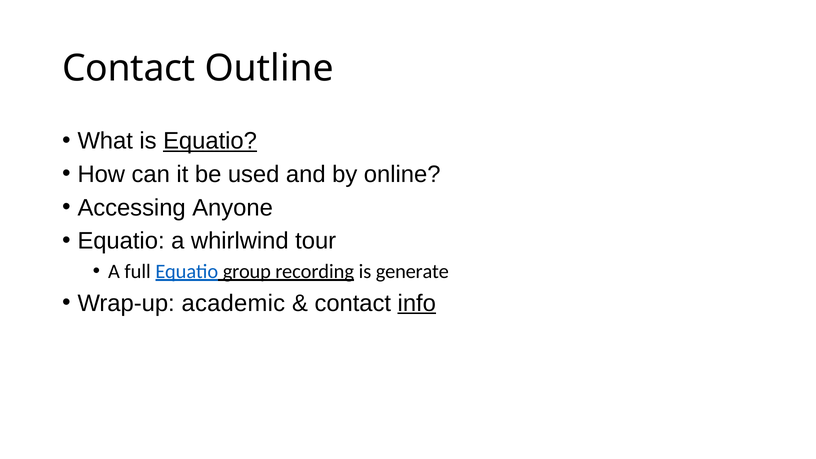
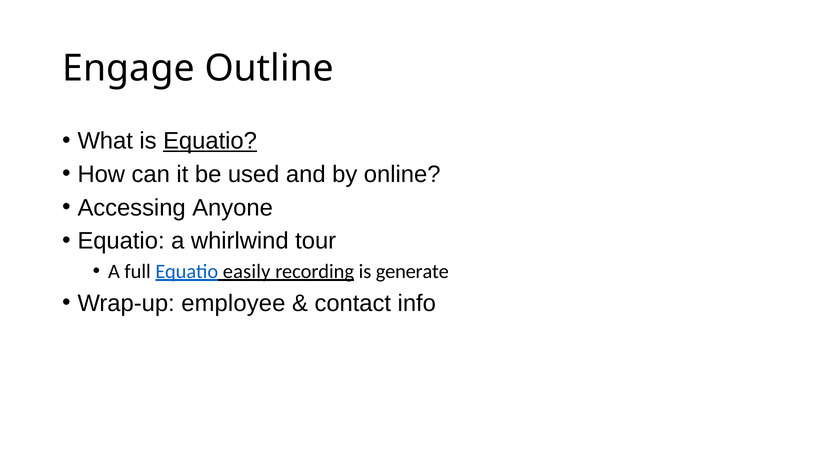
Contact at (129, 69): Contact -> Engage
group: group -> easily
academic: academic -> employee
info underline: present -> none
